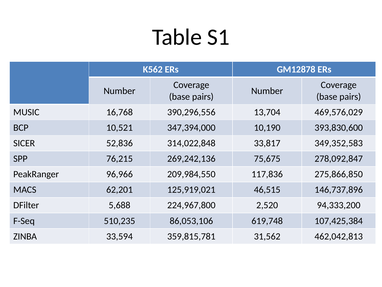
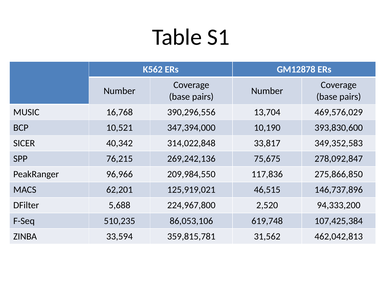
52,836: 52,836 -> 40,342
